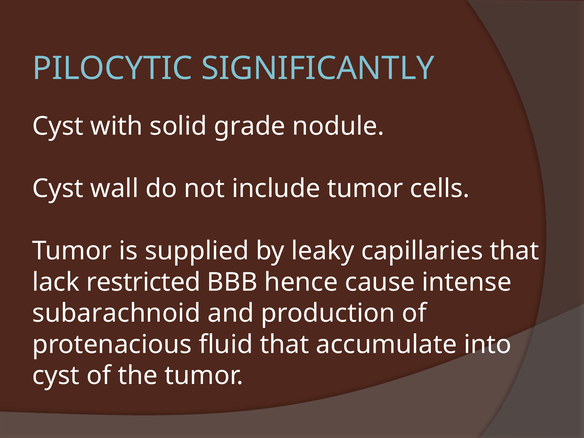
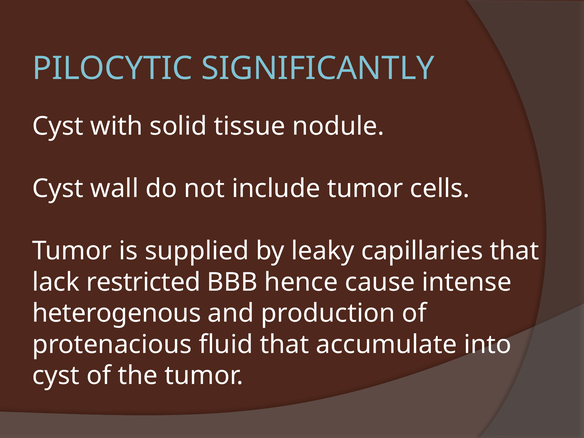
grade: grade -> tissue
subarachnoid: subarachnoid -> heterogenous
